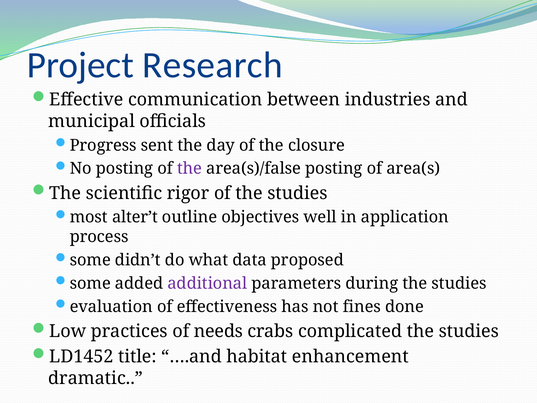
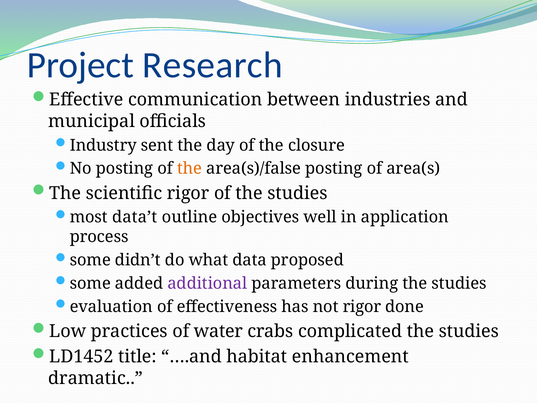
Progress: Progress -> Industry
the at (190, 168) colour: purple -> orange
alter’t: alter’t -> data’t
not fines: fines -> rigor
needs: needs -> water
